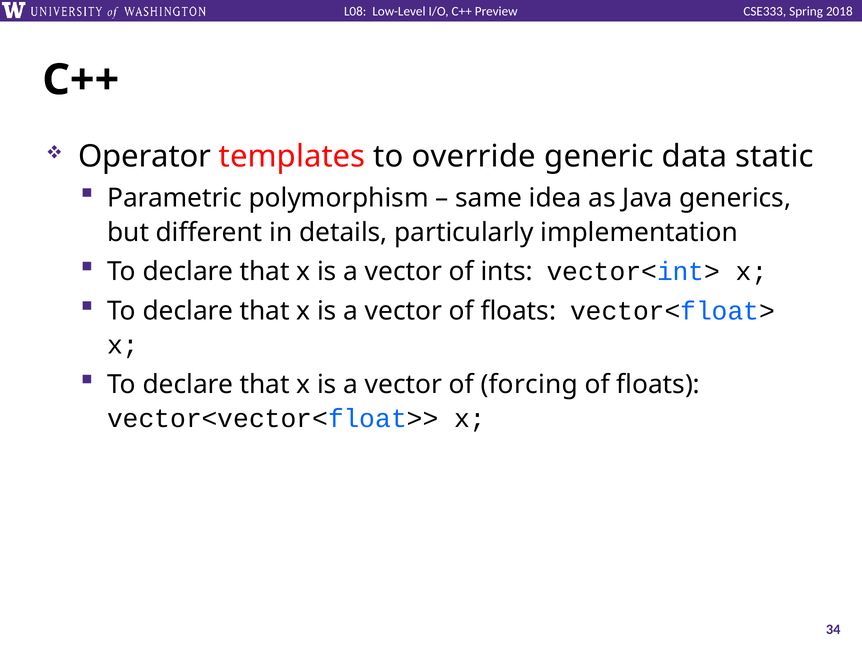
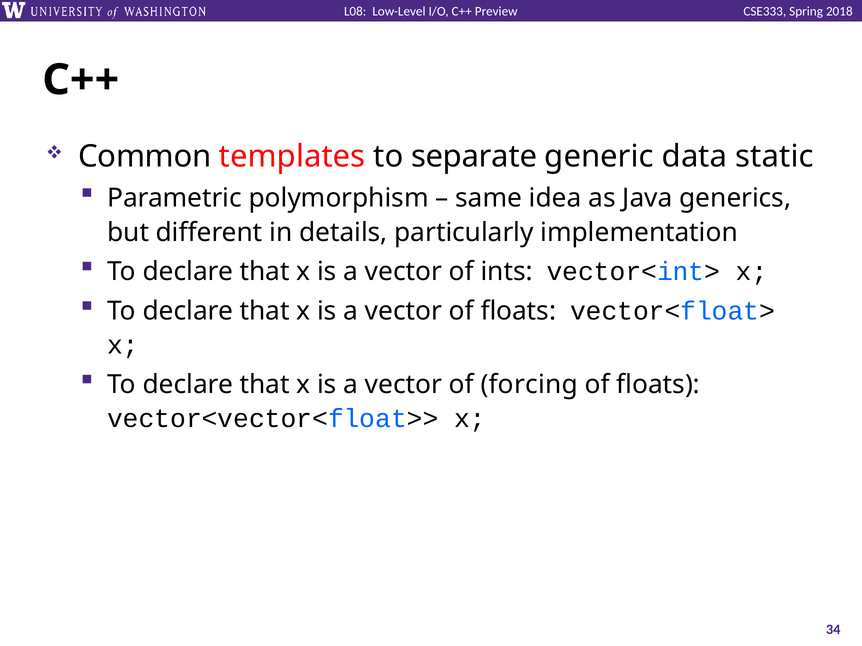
Operator: Operator -> Common
override: override -> separate
